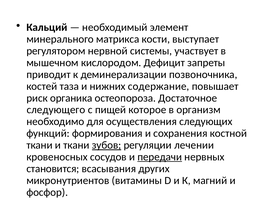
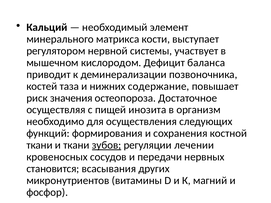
запреты: запреты -> баланса
органика: органика -> значения
следующего: следующего -> осуществляя
которое: которое -> инозита
передачи underline: present -> none
